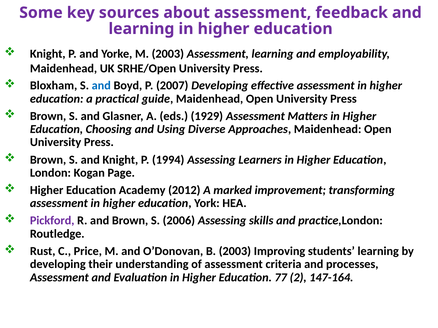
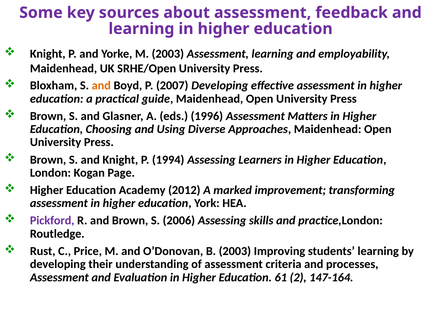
and at (101, 86) colour: blue -> orange
1929: 1929 -> 1996
77: 77 -> 61
